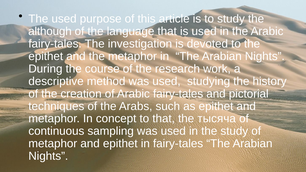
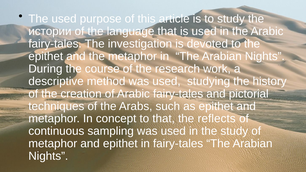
although: although -> истории
тысяча: тысяча -> reflects
